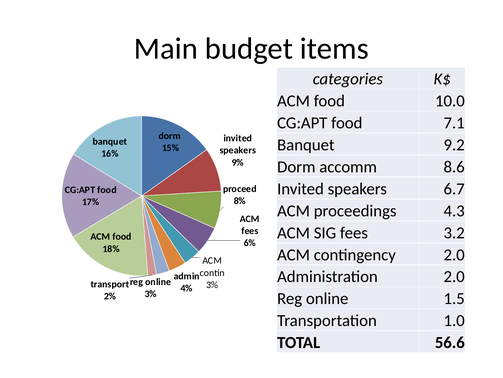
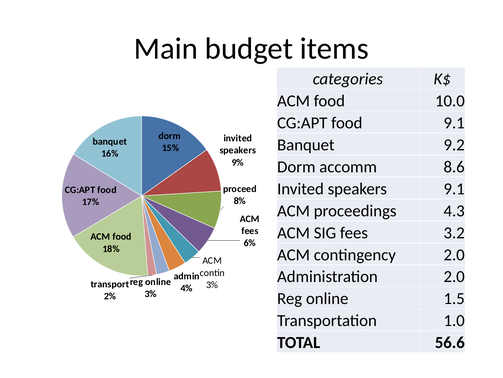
food 7.1: 7.1 -> 9.1
speakers 6.7: 6.7 -> 9.1
